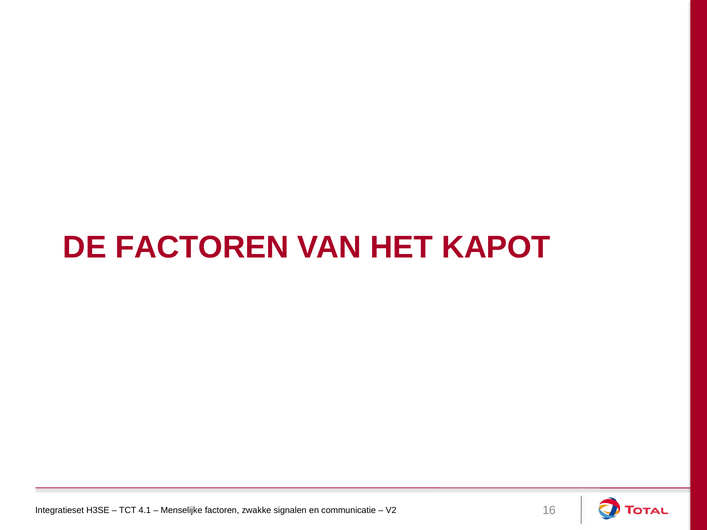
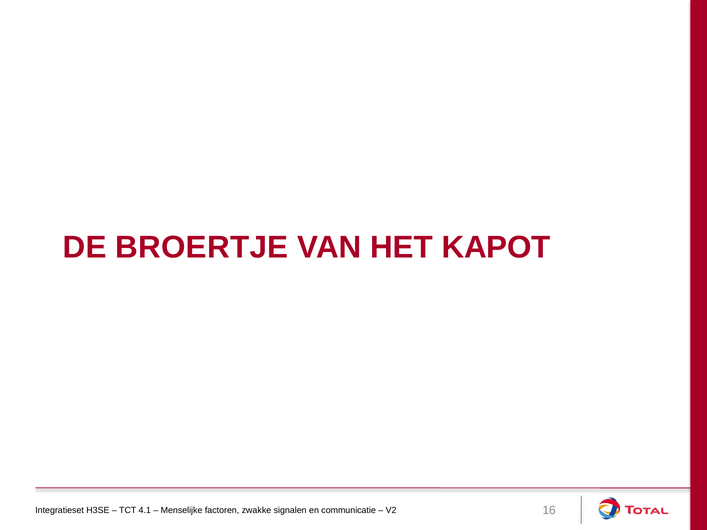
DE FACTOREN: FACTOREN -> BROERTJE
